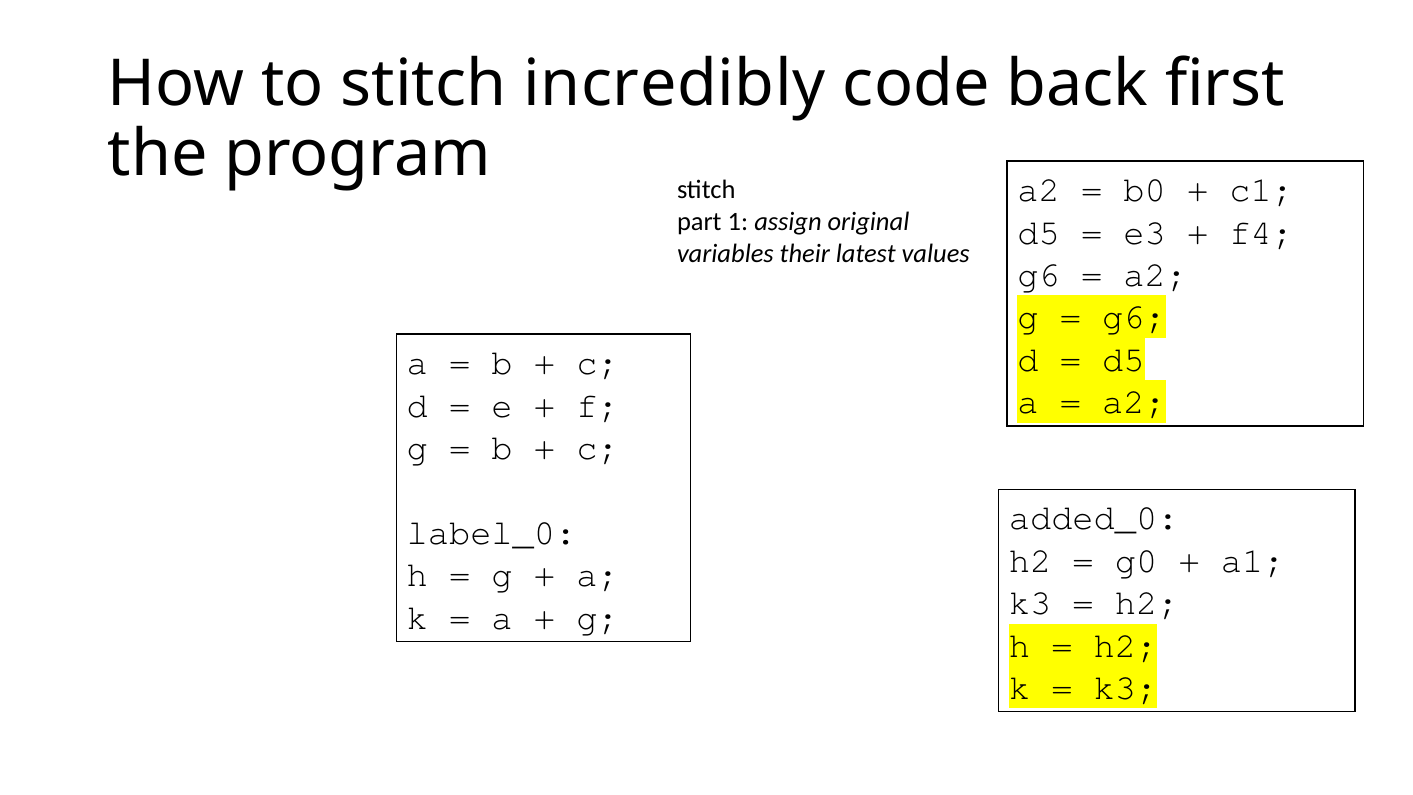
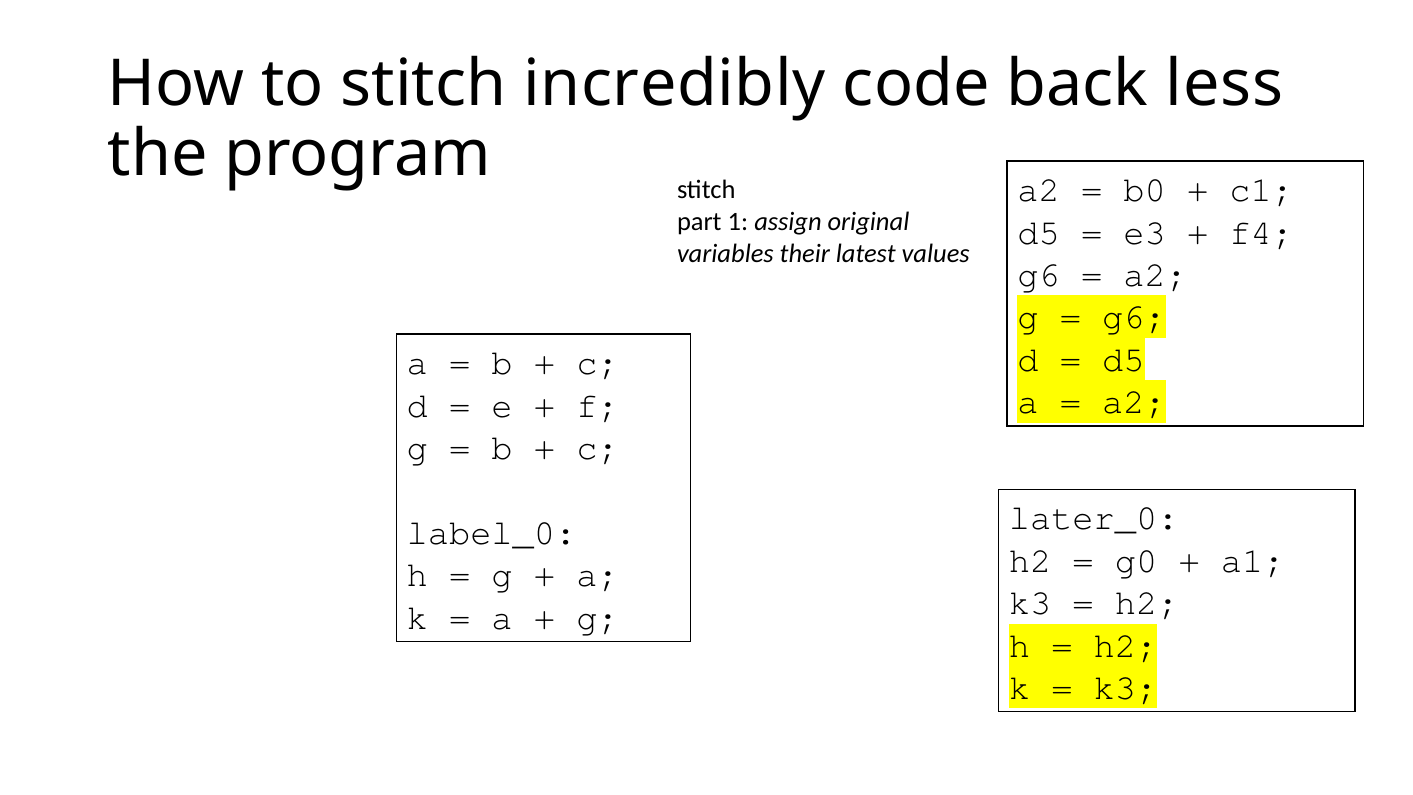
first: first -> less
added_0: added_0 -> later_0
